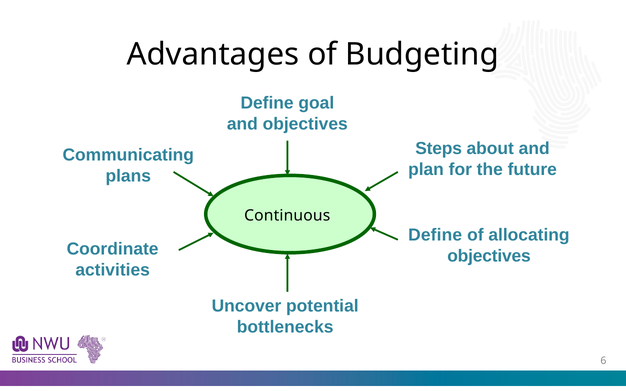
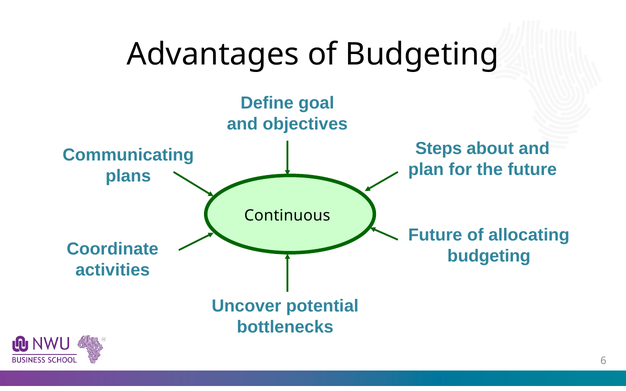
Define at (435, 235): Define -> Future
objectives at (489, 256): objectives -> budgeting
